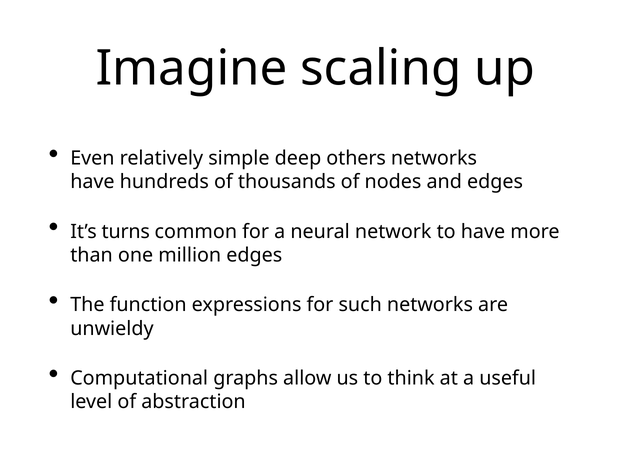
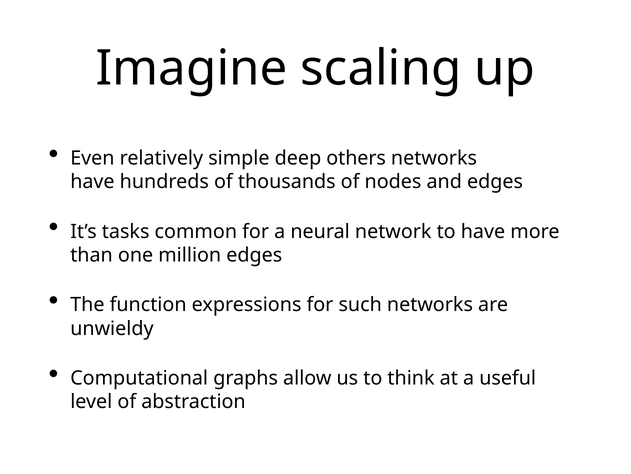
turns: turns -> tasks
